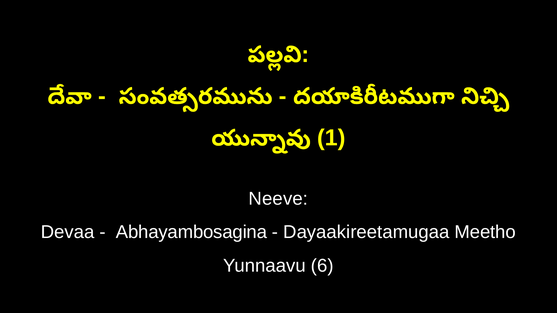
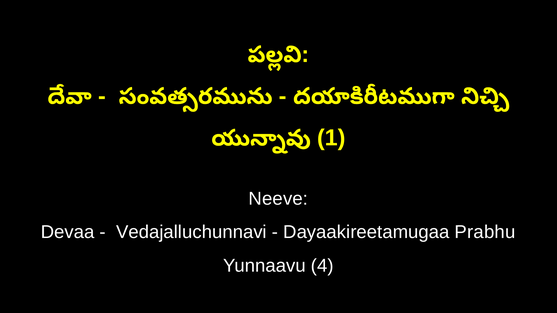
Abhayambosagina: Abhayambosagina -> Vedajalluchunnavi
Meetho: Meetho -> Prabhu
6: 6 -> 4
